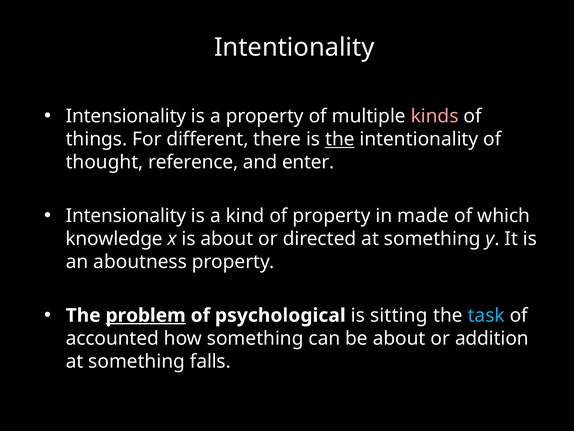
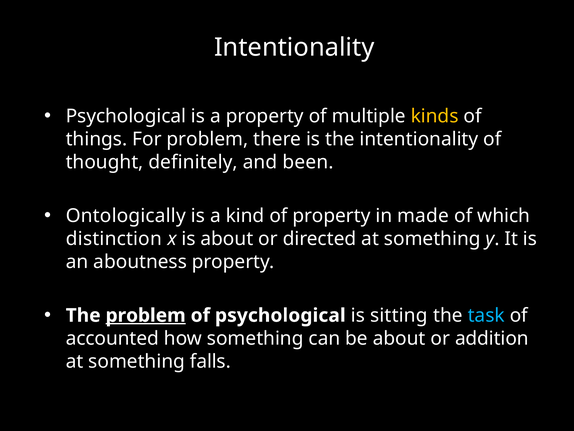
Intensionality at (126, 116): Intensionality -> Psychological
kinds colour: pink -> yellow
For different: different -> problem
the at (340, 139) underline: present -> none
reference: reference -> definitely
enter: enter -> been
Intensionality at (126, 216): Intensionality -> Ontologically
knowledge: knowledge -> distinction
